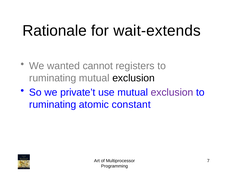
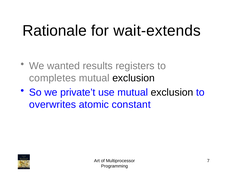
cannot: cannot -> results
ruminating at (53, 78): ruminating -> completes
exclusion at (172, 92) colour: purple -> black
ruminating at (53, 104): ruminating -> overwrites
